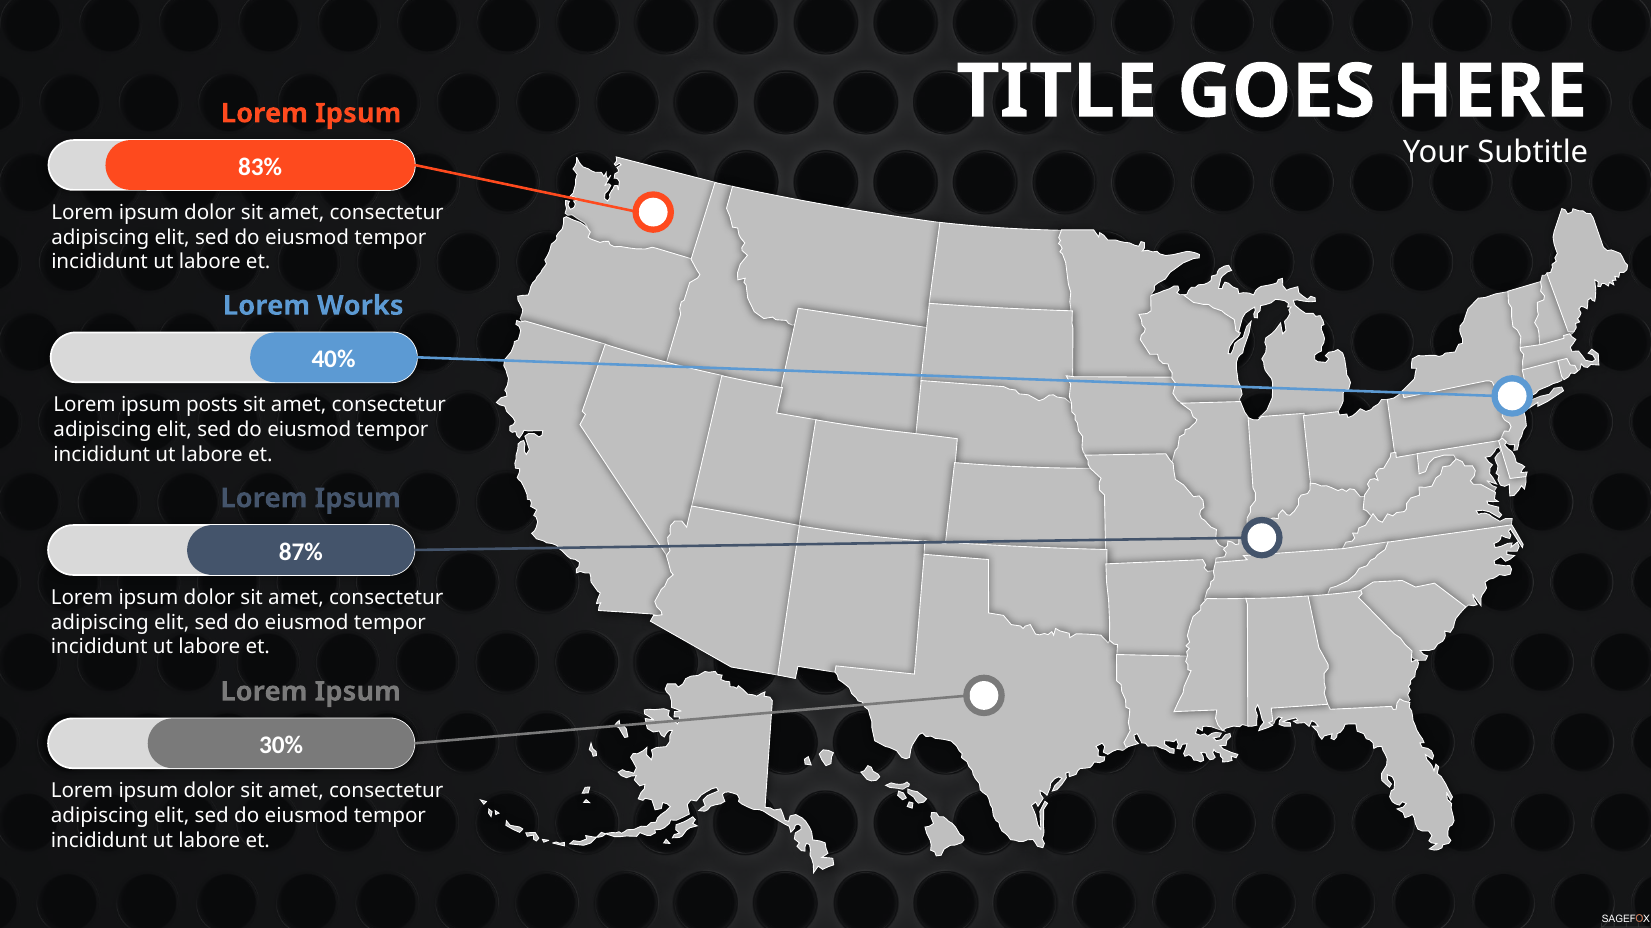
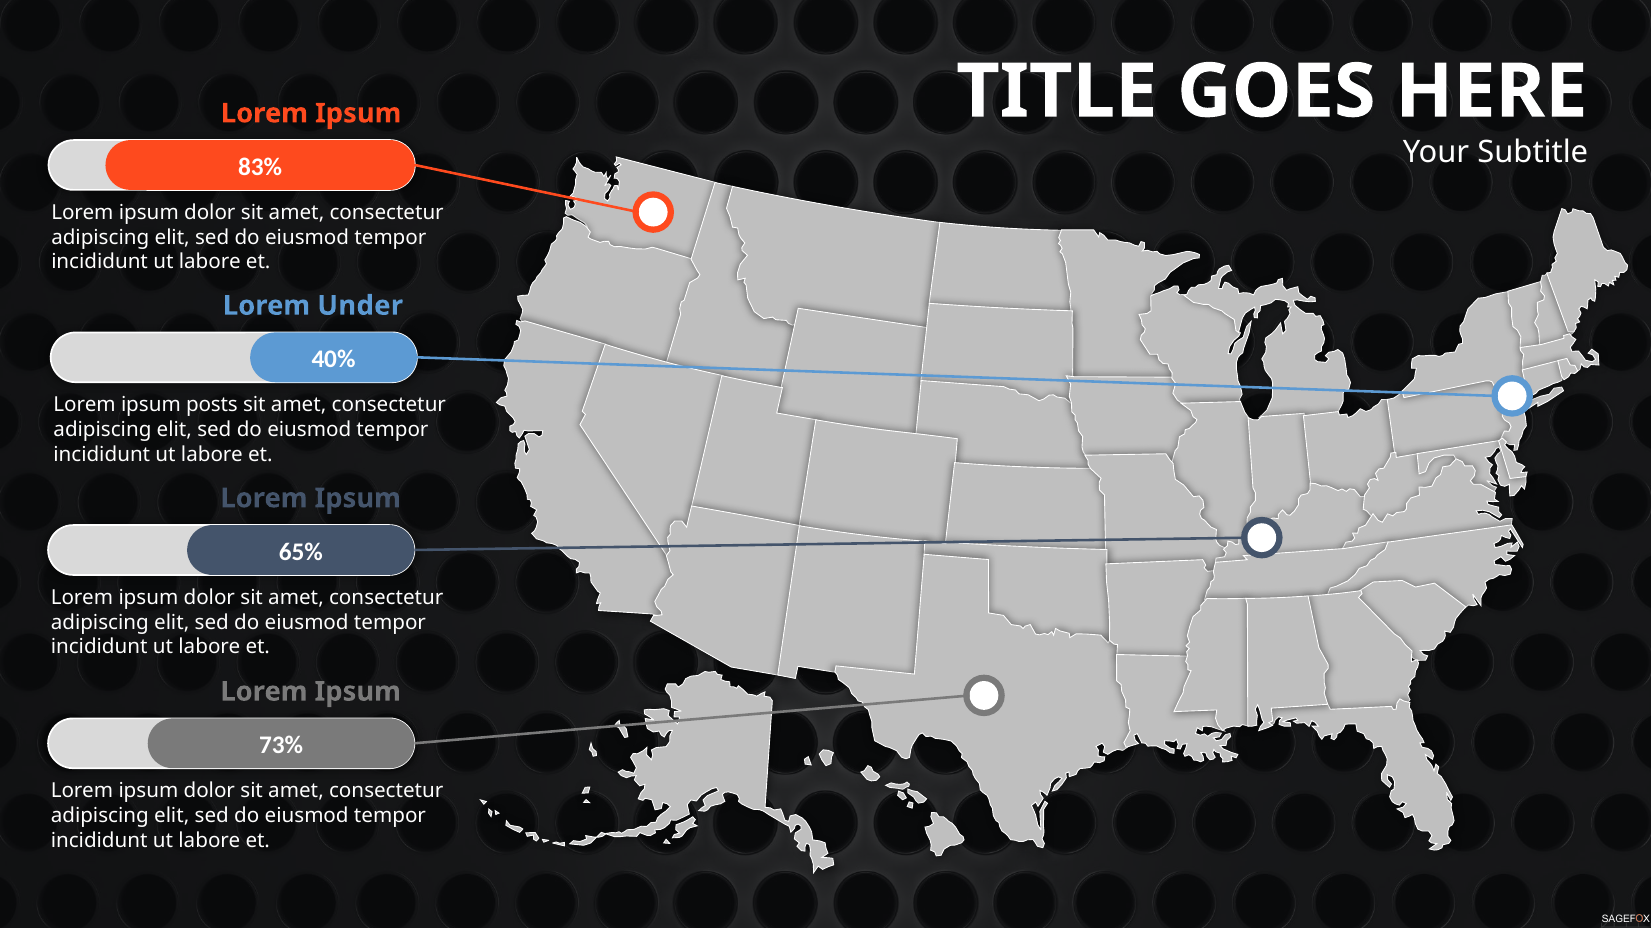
Works: Works -> Under
87%: 87% -> 65%
30%: 30% -> 73%
